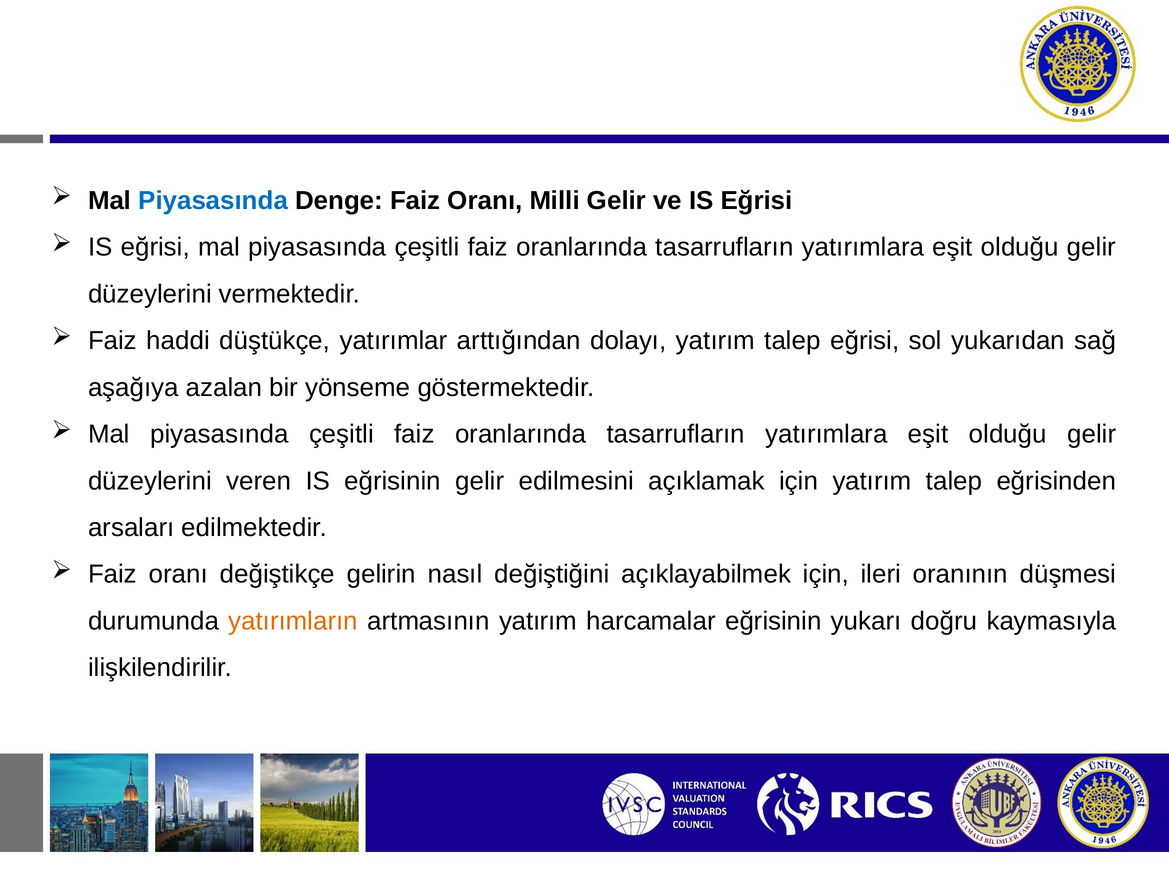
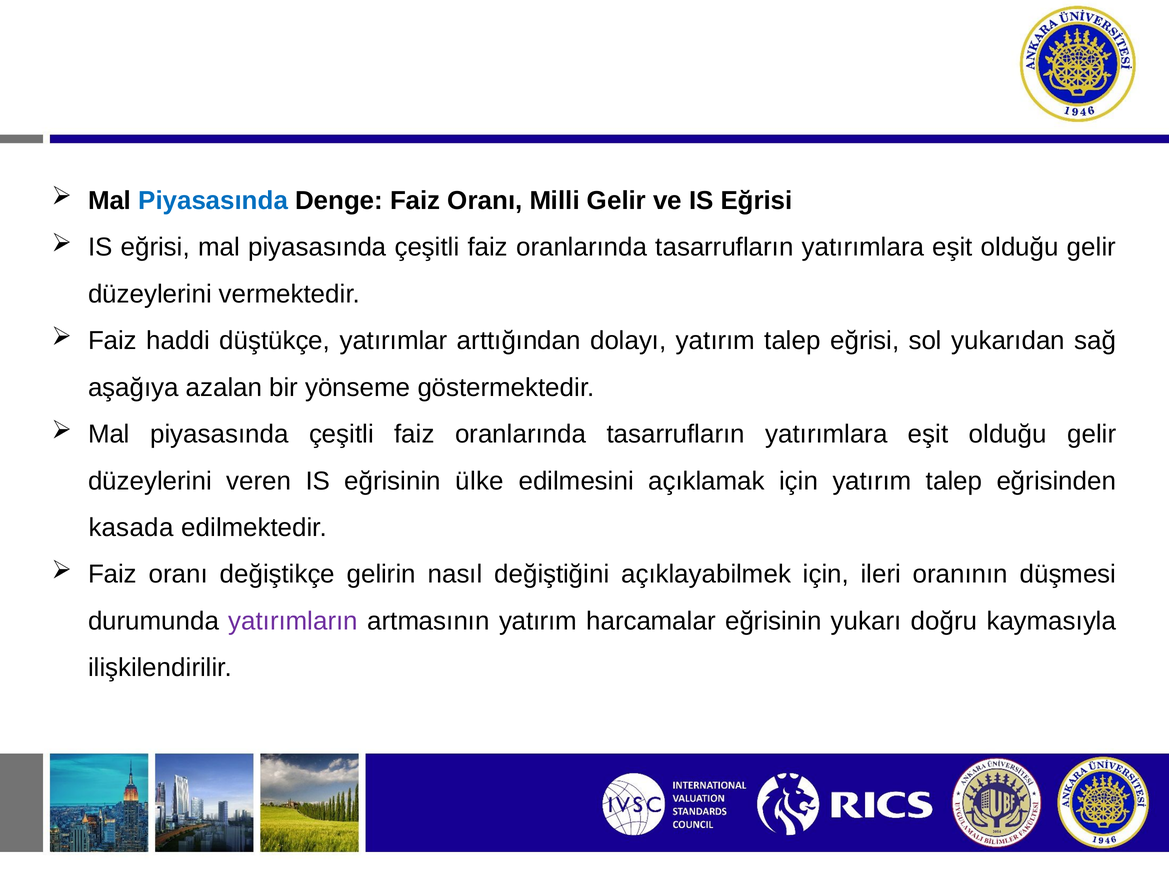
eğrisinin gelir: gelir -> ülke
arsaları: arsaları -> kasada
yatırımların colour: orange -> purple
